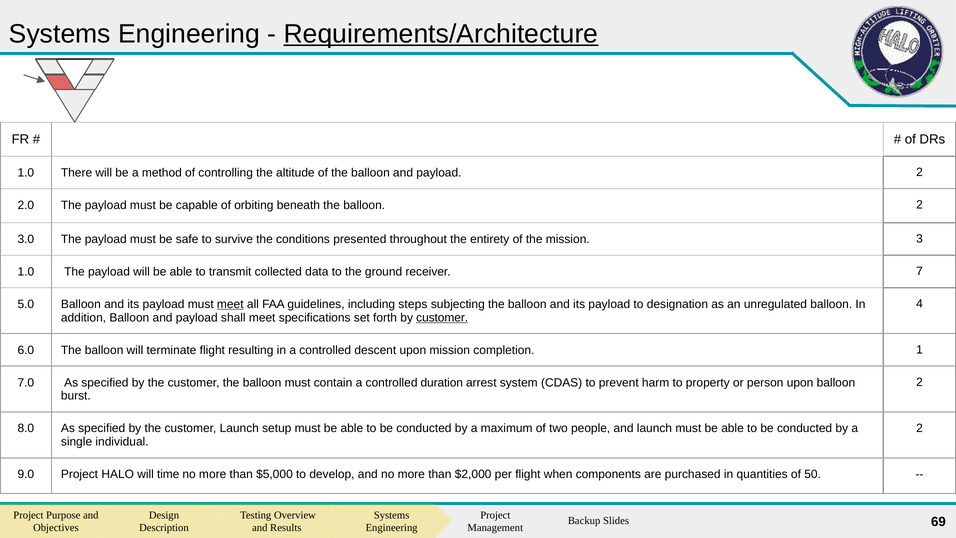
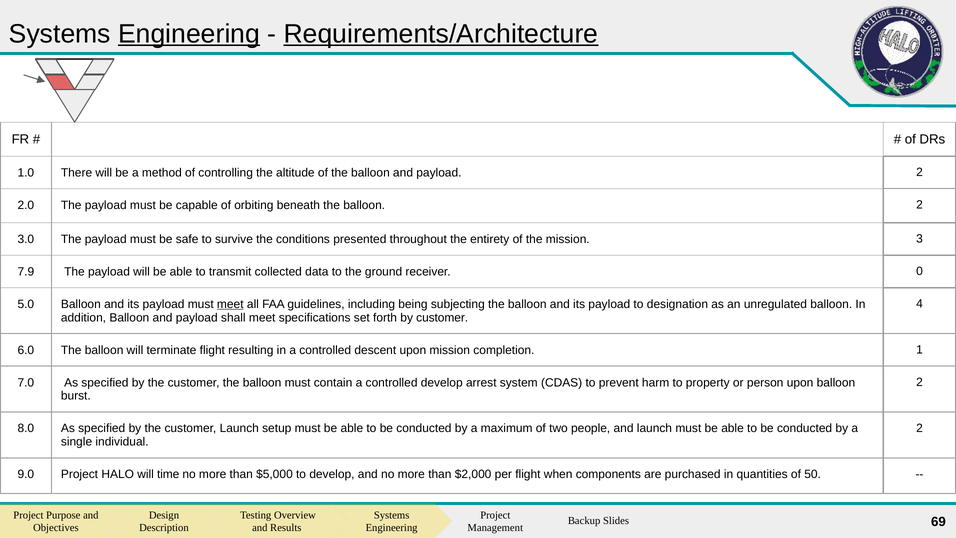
Engineering at (189, 34) underline: none -> present
1.0 at (26, 272): 1.0 -> 7.9
7: 7 -> 0
steps: steps -> being
customer at (442, 317) underline: present -> none
controlled duration: duration -> develop
